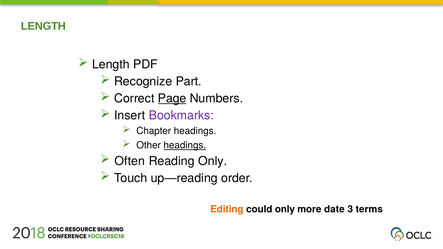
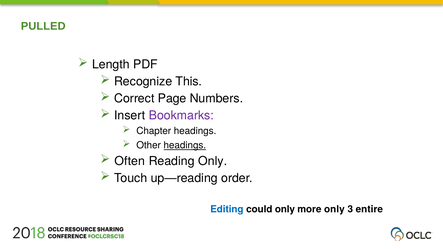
LENGTH at (43, 26): LENGTH -> PULLED
Part: Part -> This
Page underline: present -> none
Editing colour: orange -> blue
more date: date -> only
terms: terms -> entire
